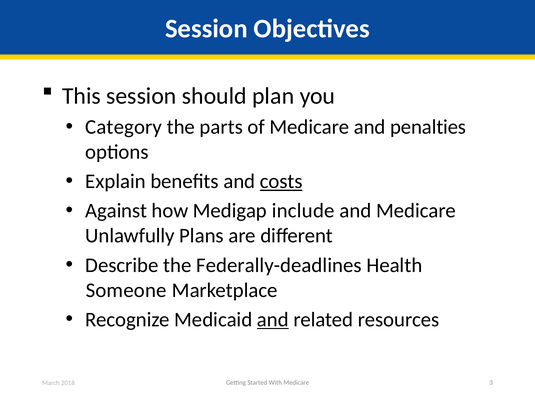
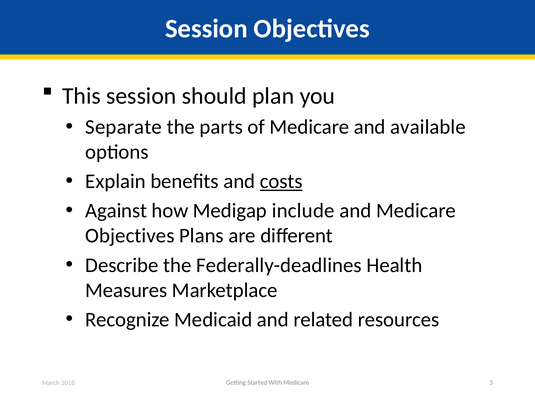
Category: Category -> Separate
penalties: penalties -> available
Unlawfully at (130, 236): Unlawfully -> Objectives
Someone: Someone -> Measures
and at (273, 320) underline: present -> none
